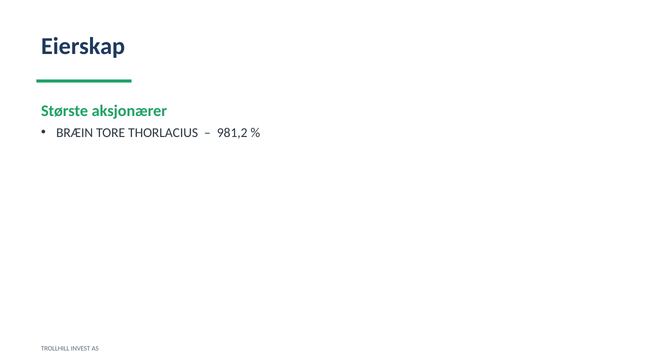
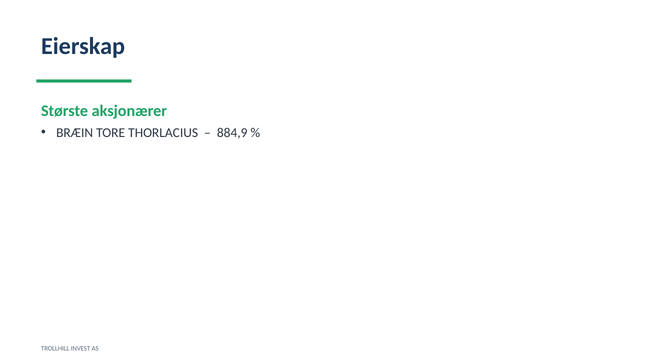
981,2: 981,2 -> 884,9
